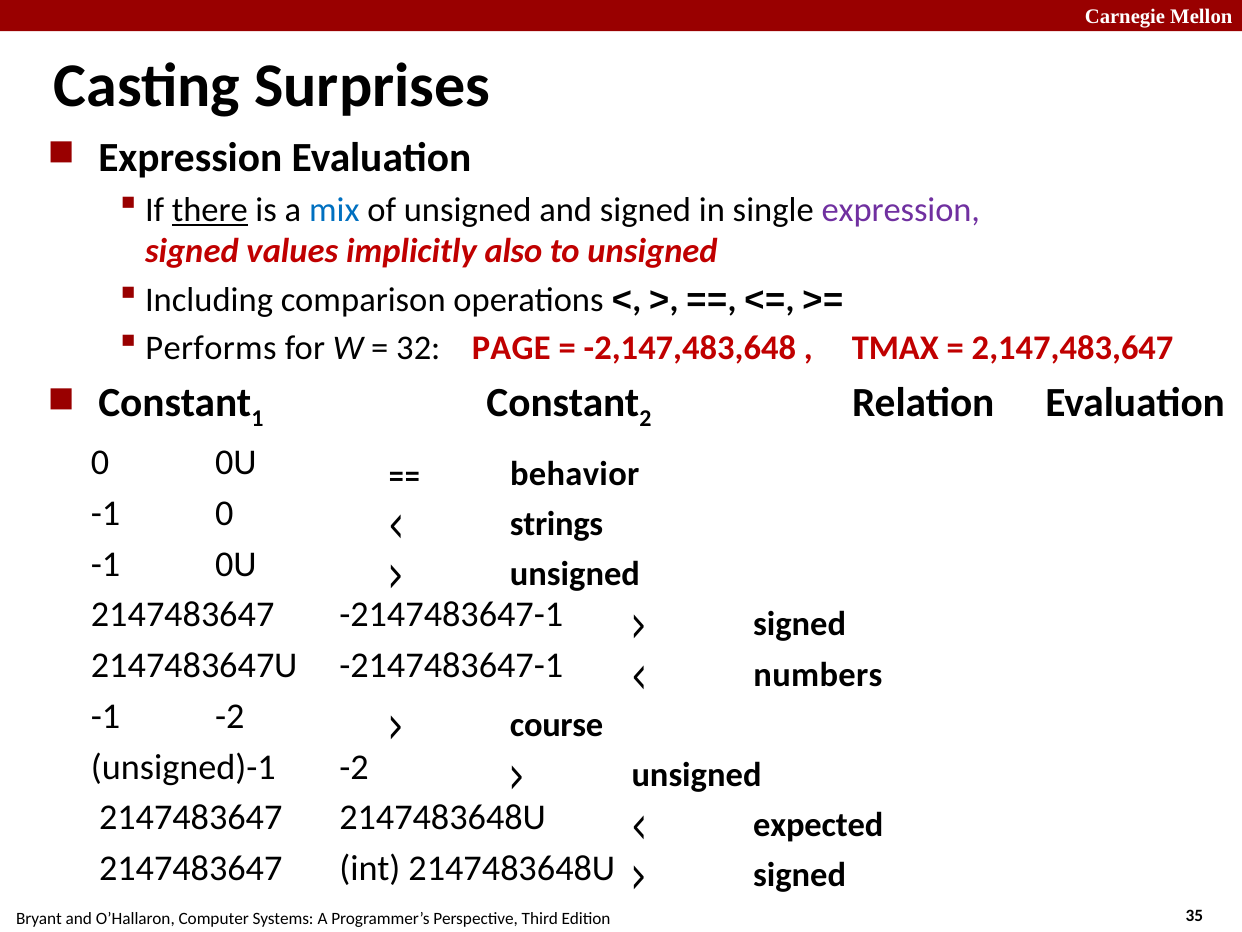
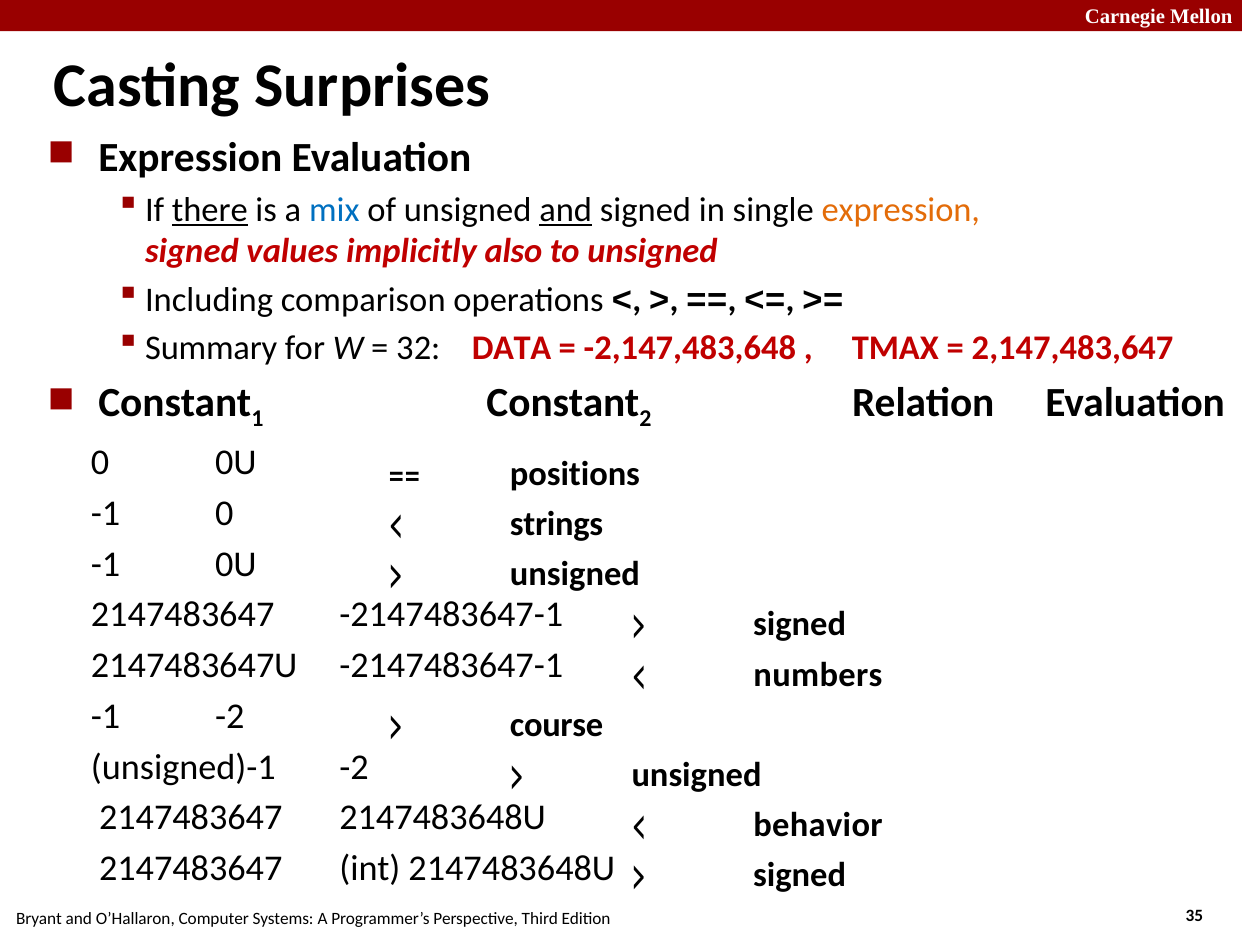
and at (566, 210) underline: none -> present
expression at (901, 210) colour: purple -> orange
Performs: Performs -> Summary
PAGE: PAGE -> DATA
behavior: behavior -> positions
expected: expected -> behavior
